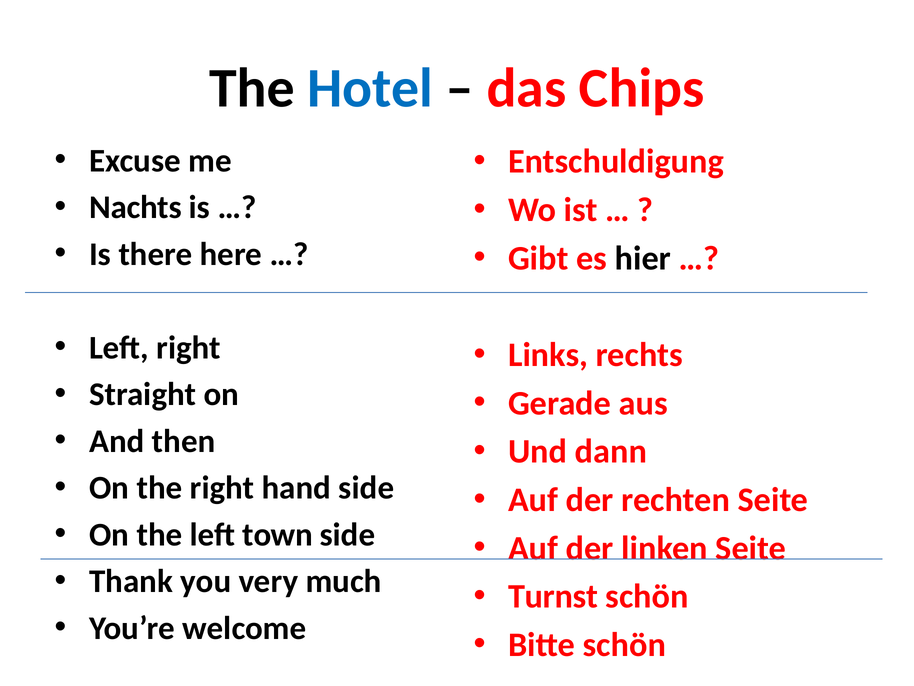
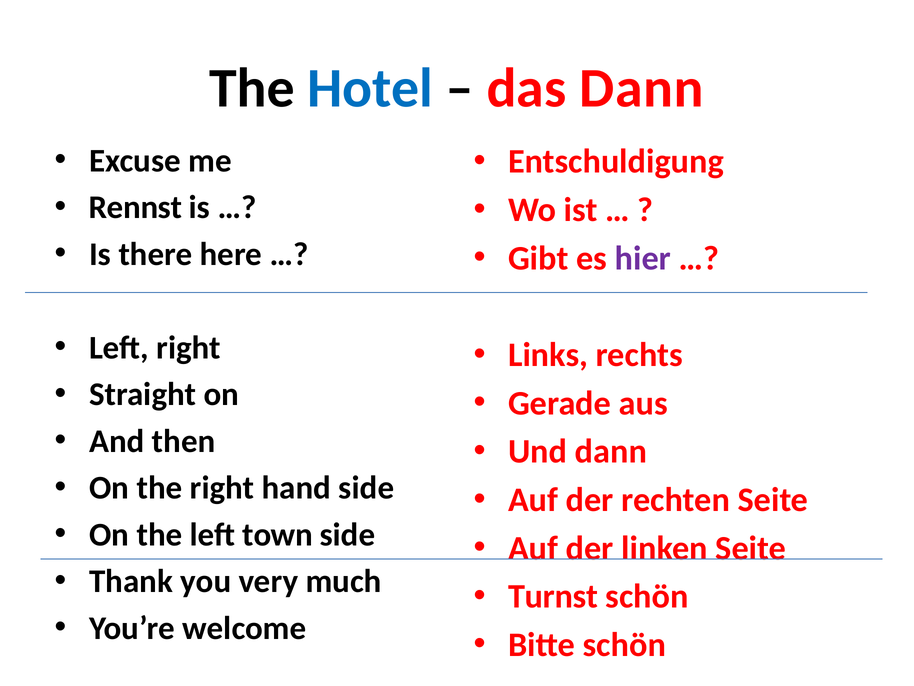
das Chips: Chips -> Dann
Nachts: Nachts -> Rennst
hier colour: black -> purple
